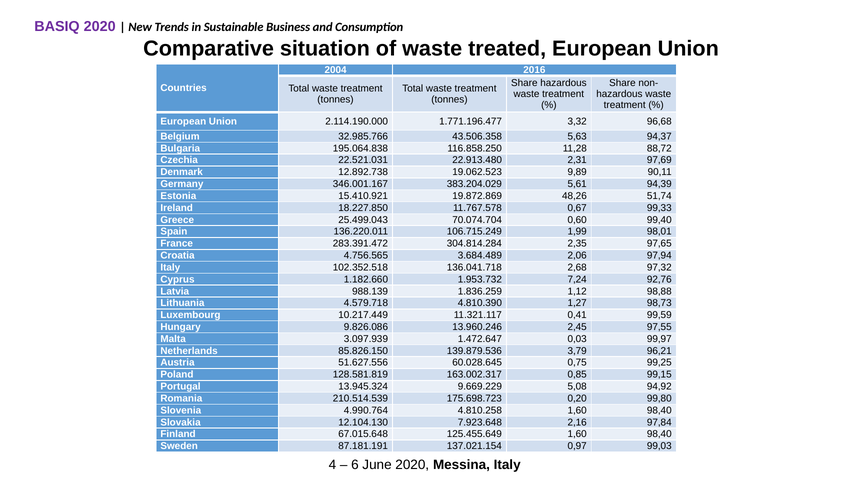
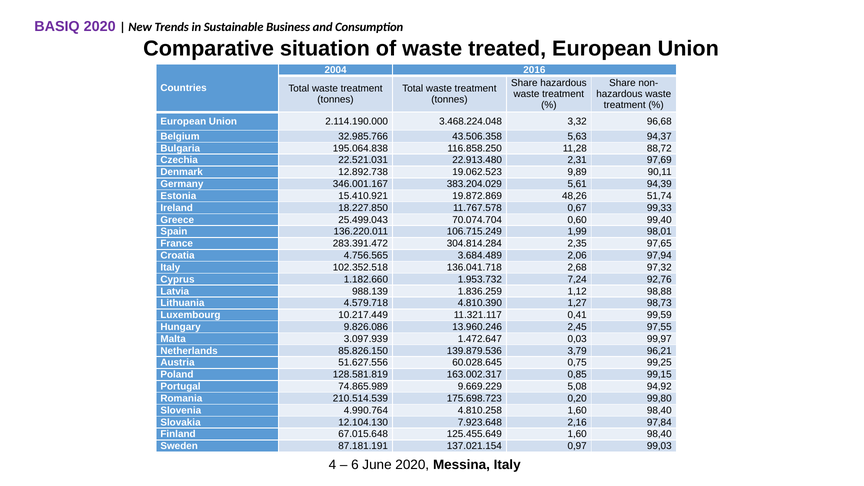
1.771.196.477: 1.771.196.477 -> 3.468.224.048
13.945.324: 13.945.324 -> 74.865.989
